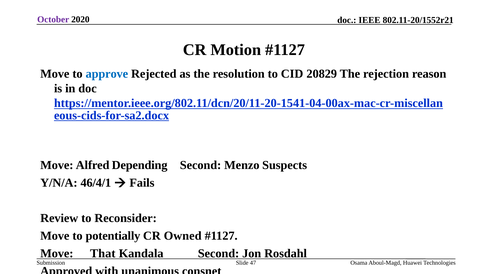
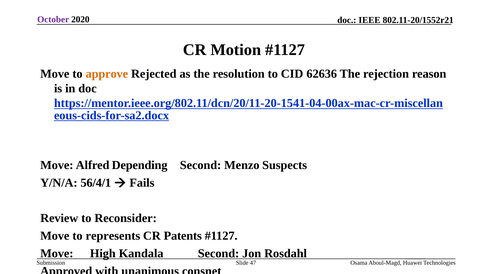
approve colour: blue -> orange
20829: 20829 -> 62636
46/4/1: 46/4/1 -> 56/4/1
potentially: potentially -> represents
Owned: Owned -> Patents
That: That -> High
